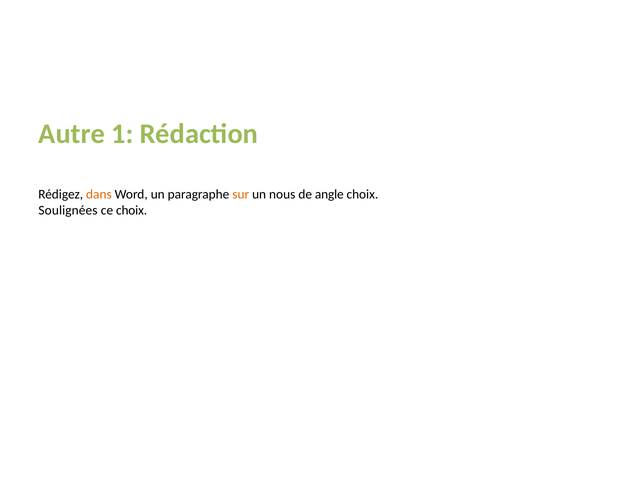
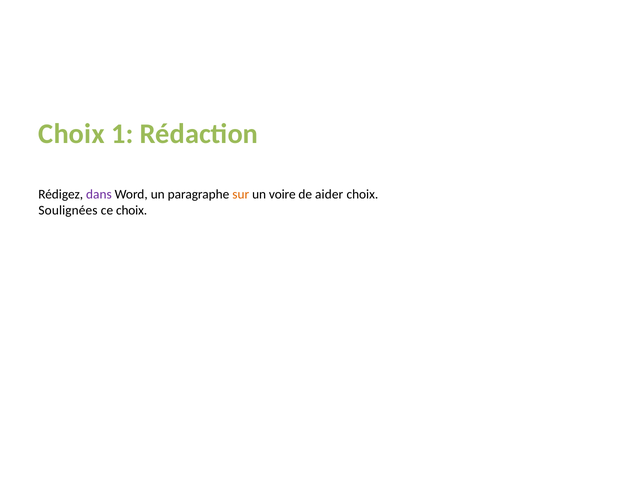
Autre at (72, 134): Autre -> Choix
dans colour: orange -> purple
nous: nous -> voire
angle: angle -> aider
